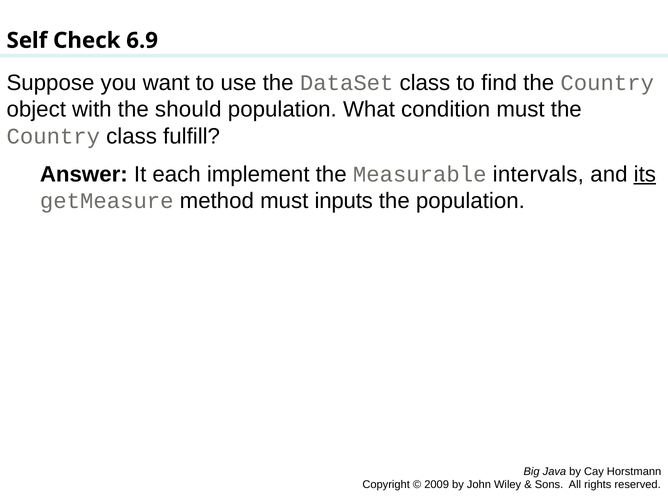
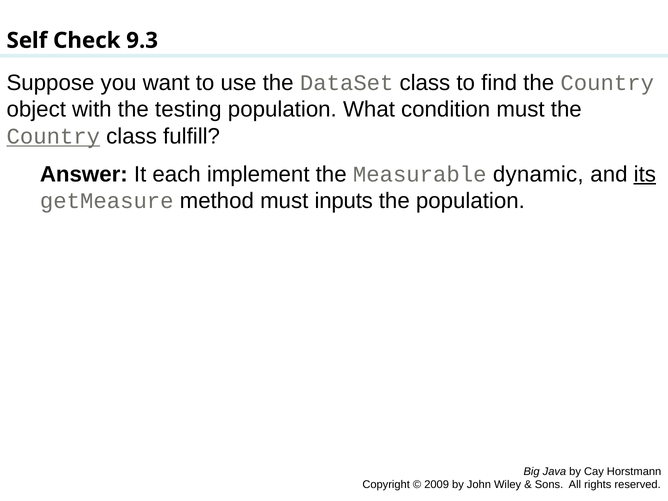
6.9: 6.9 -> 9.3
should: should -> testing
Country at (53, 136) underline: none -> present
intervals: intervals -> dynamic
